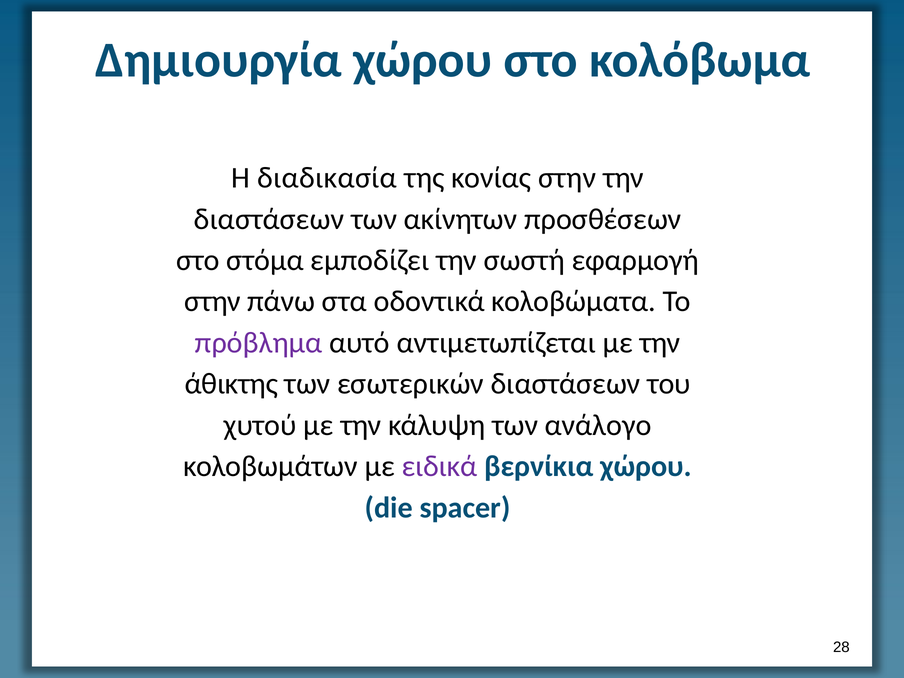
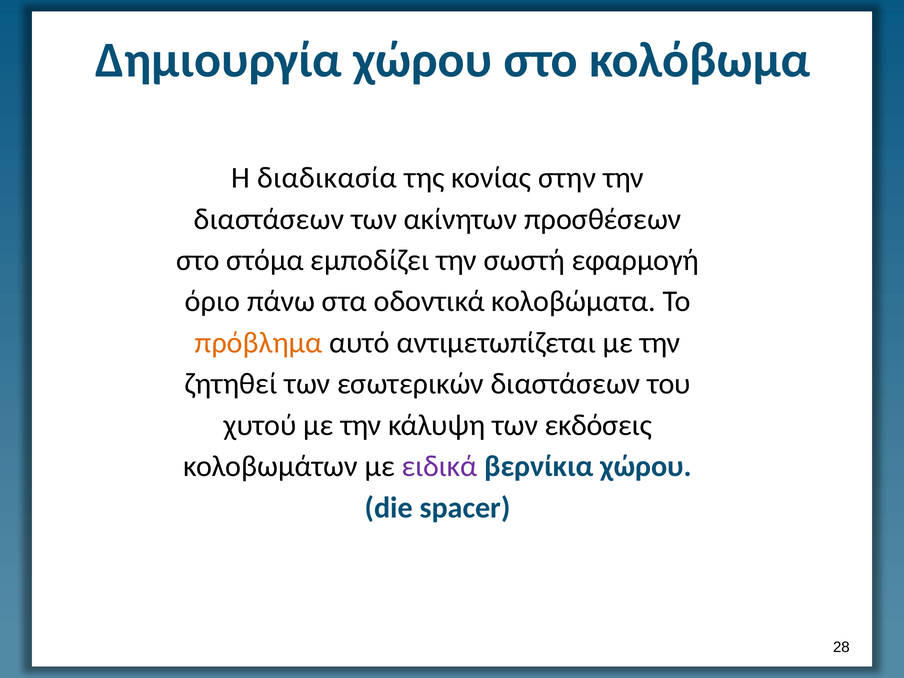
στην at (213, 302): στην -> όριο
πρόβλημα colour: purple -> orange
άθικτης: άθικτης -> ζητηθεί
ανάλογο: ανάλογο -> εκδόσεις
